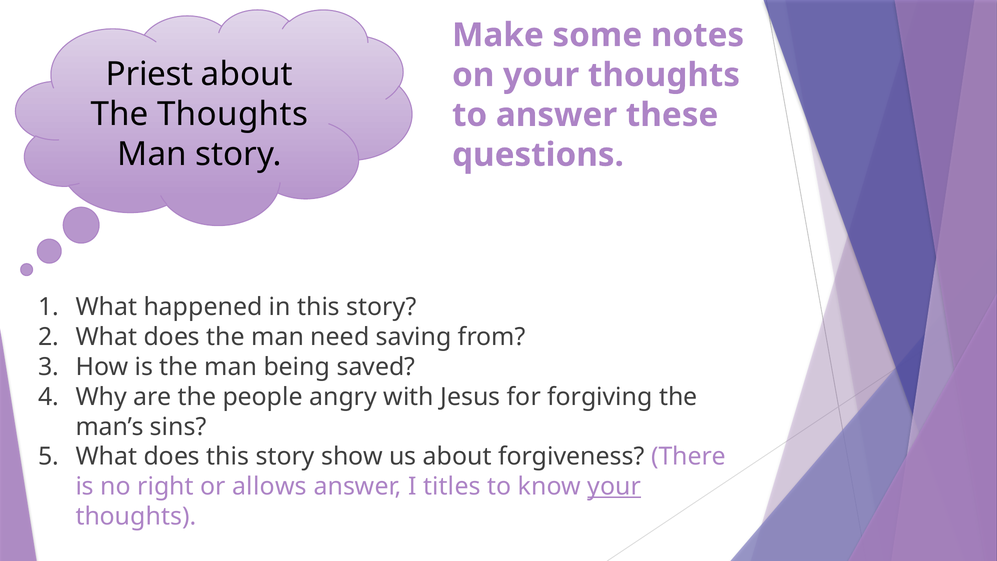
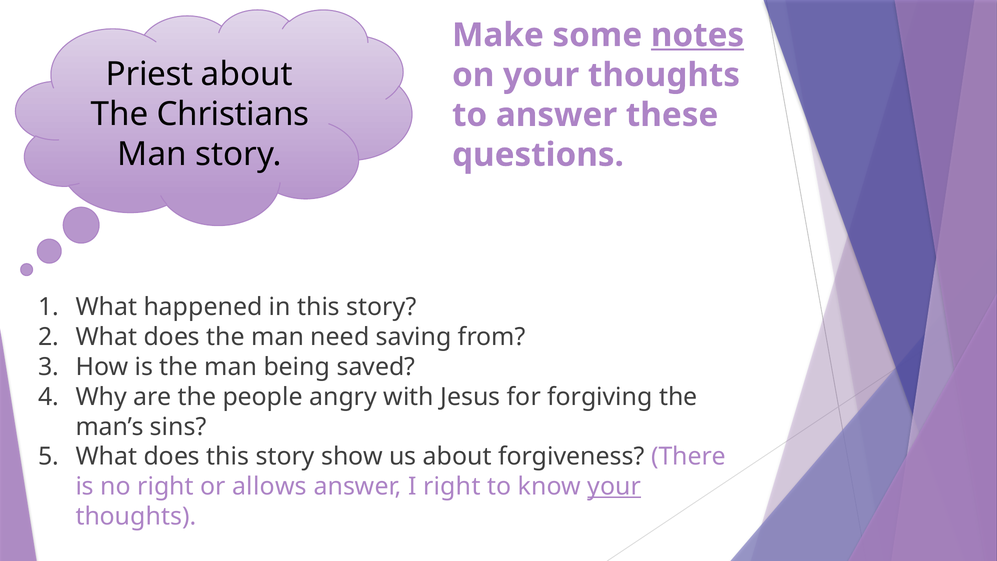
notes underline: none -> present
The Thoughts: Thoughts -> Christians
I titles: titles -> right
